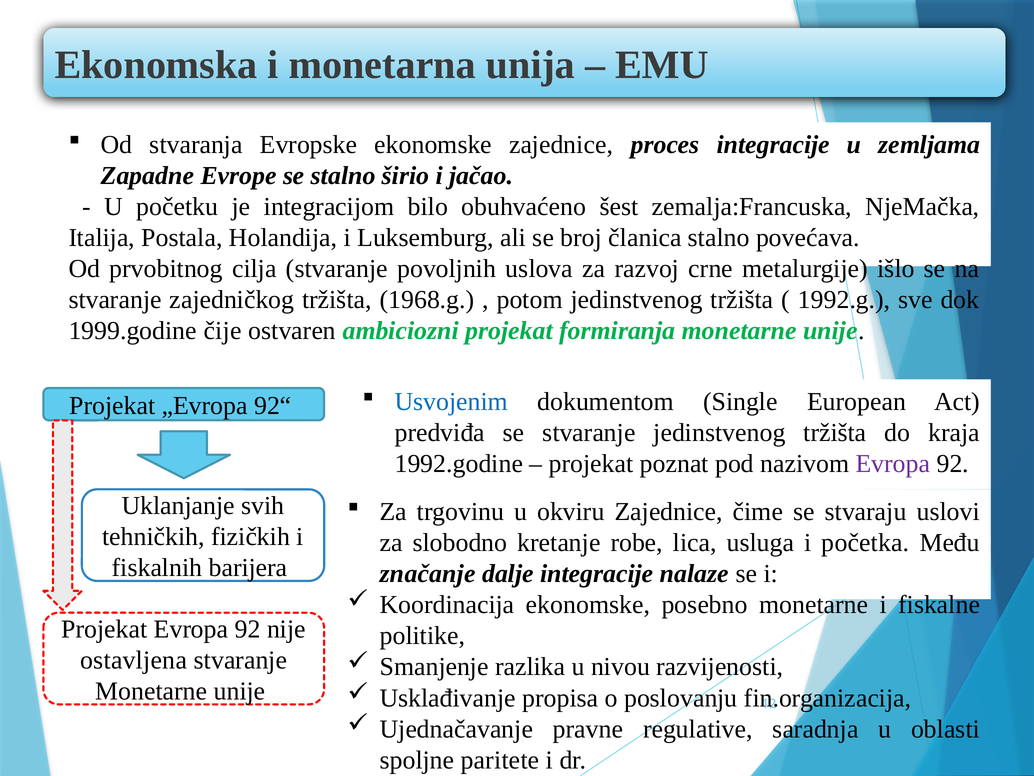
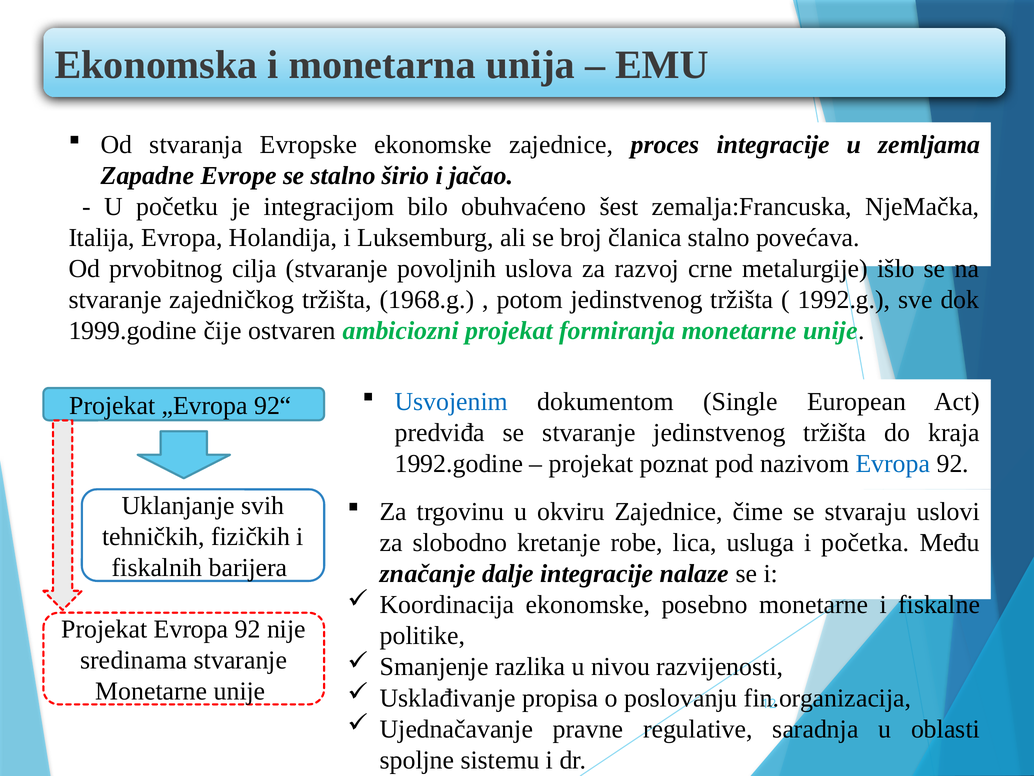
Italija Postala: Postala -> Evropa
Evropa at (893, 464) colour: purple -> blue
ostavljena: ostavljena -> sredinama
paritete: paritete -> sistemu
